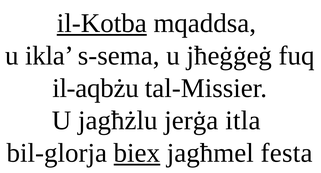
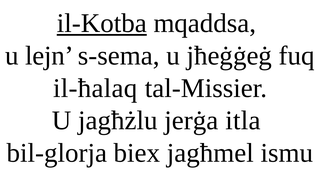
ikla: ikla -> lejn
il-aqbżu: il-aqbżu -> il-ħalaq
biex underline: present -> none
festa: festa -> ismu
